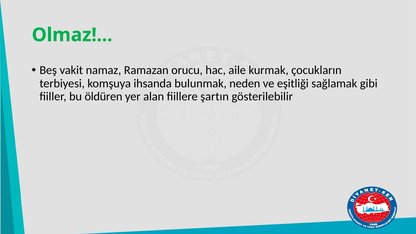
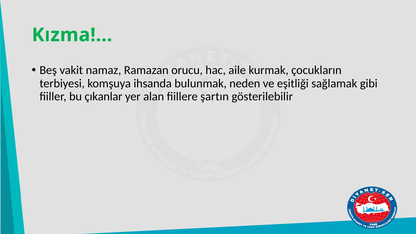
Olmaz: Olmaz -> Kızma
öldüren: öldüren -> çıkanlar
